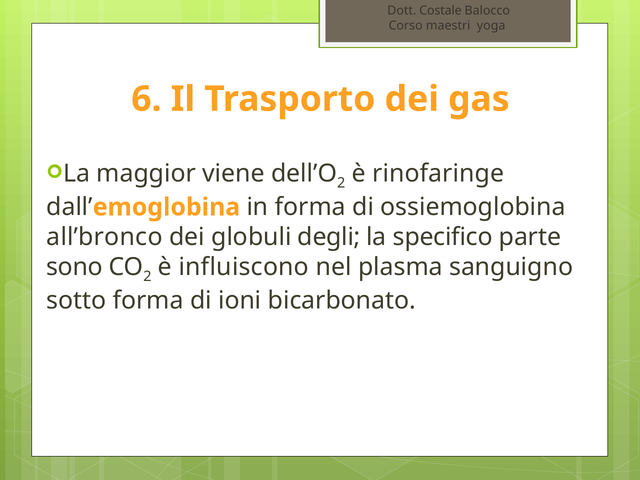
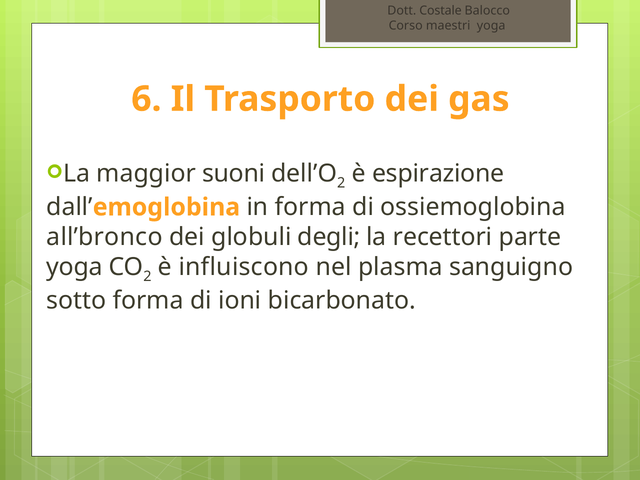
viene: viene -> suoni
rinofaringe: rinofaringe -> espirazione
specifico: specifico -> recettori
sono at (74, 267): sono -> yoga
